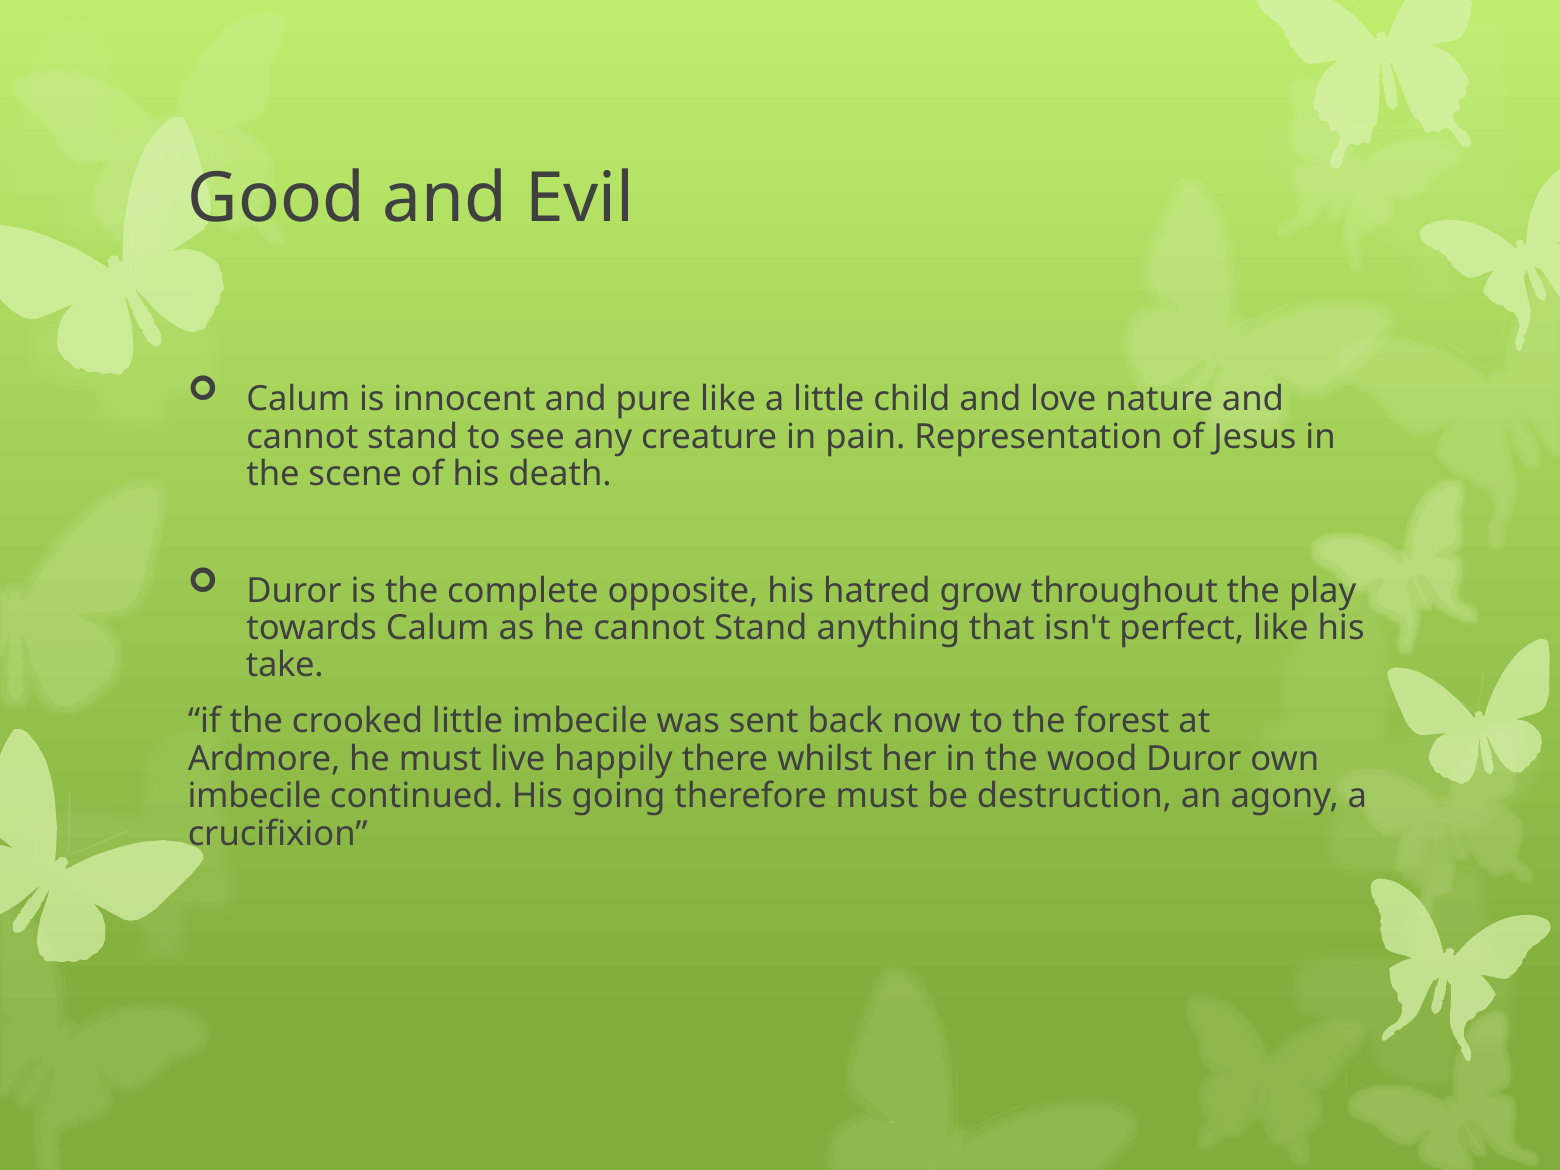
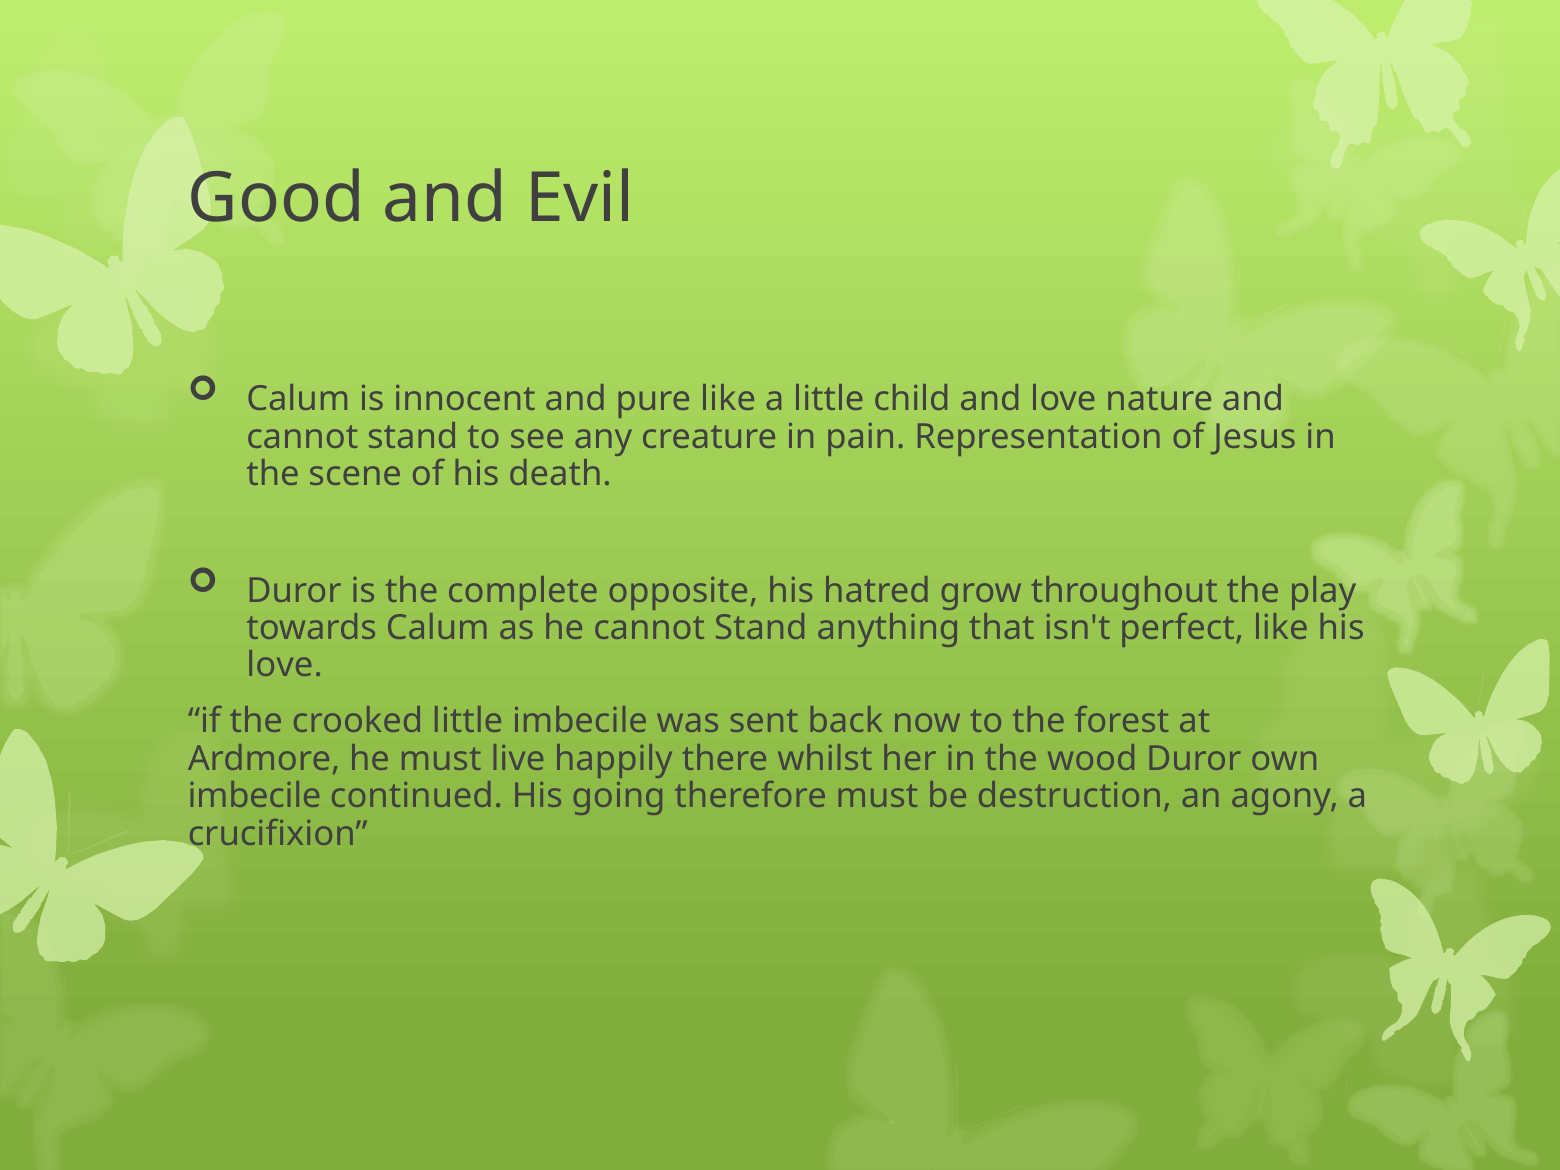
take at (285, 665): take -> love
